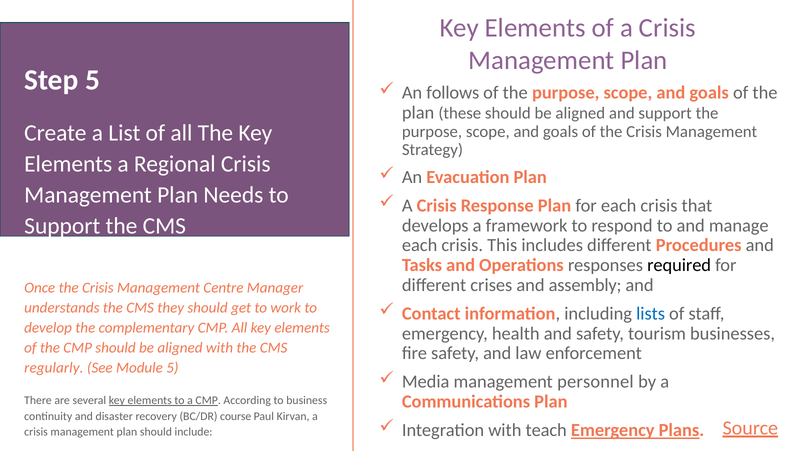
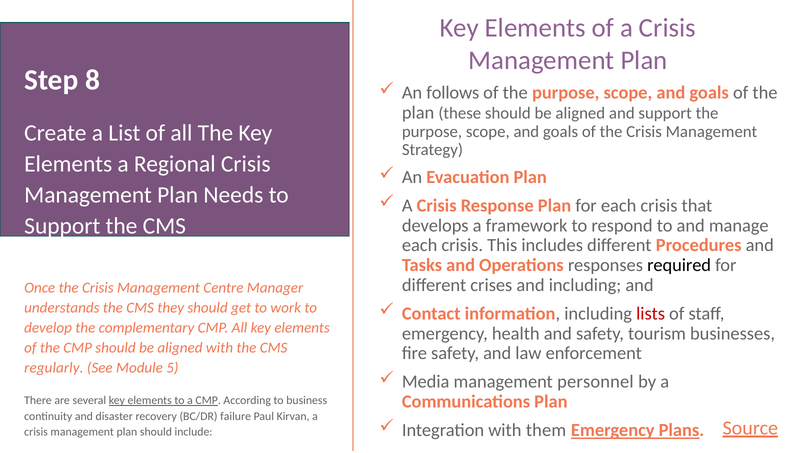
Step 5: 5 -> 8
and assembly: assembly -> including
lists colour: blue -> red
course: course -> failure
teach: teach -> them
